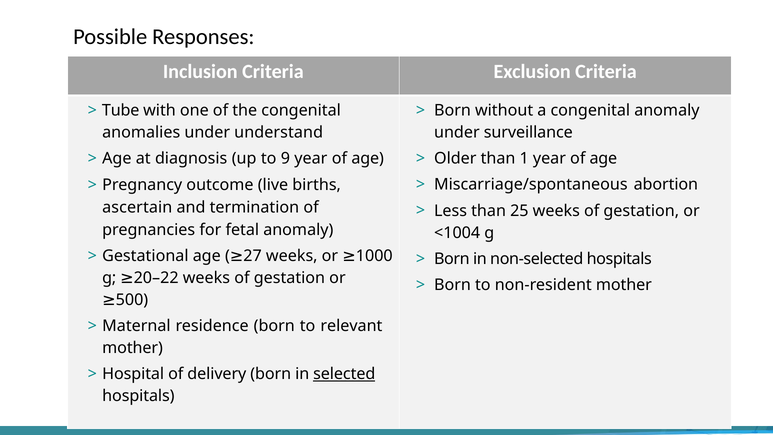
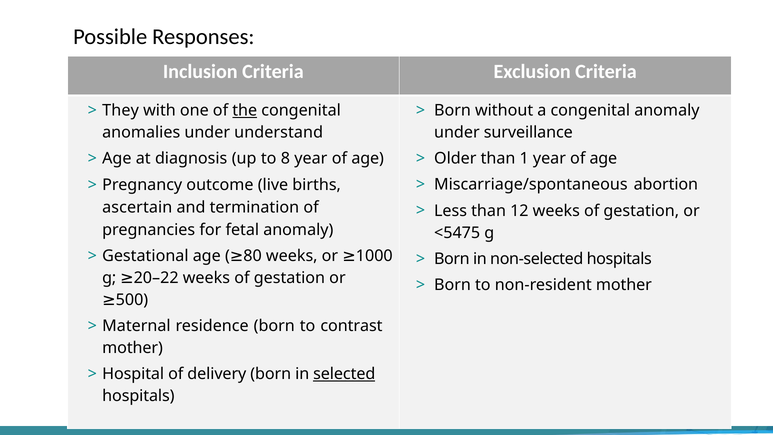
Tube: Tube -> They
the underline: none -> present
9: 9 -> 8
25: 25 -> 12
<1004: <1004 -> <5475
27: 27 -> 80
relevant: relevant -> contrast
